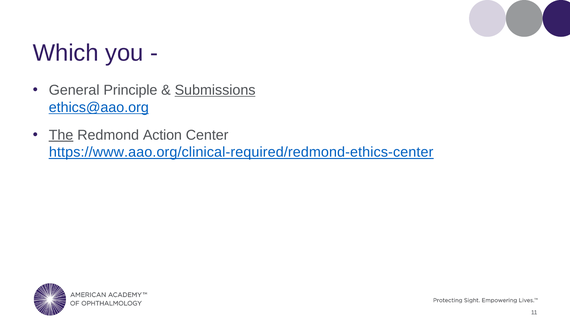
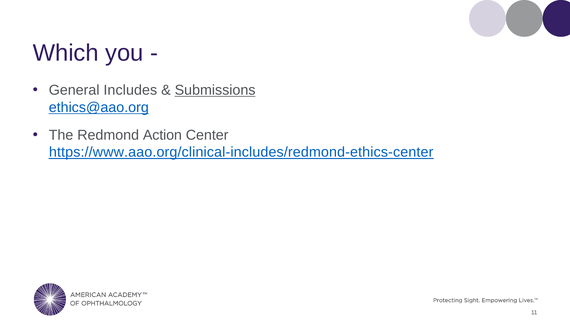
Principle: Principle -> Includes
The underline: present -> none
https://www.aao.org/clinical-required/redmond-ethics-center: https://www.aao.org/clinical-required/redmond-ethics-center -> https://www.aao.org/clinical-includes/redmond-ethics-center
